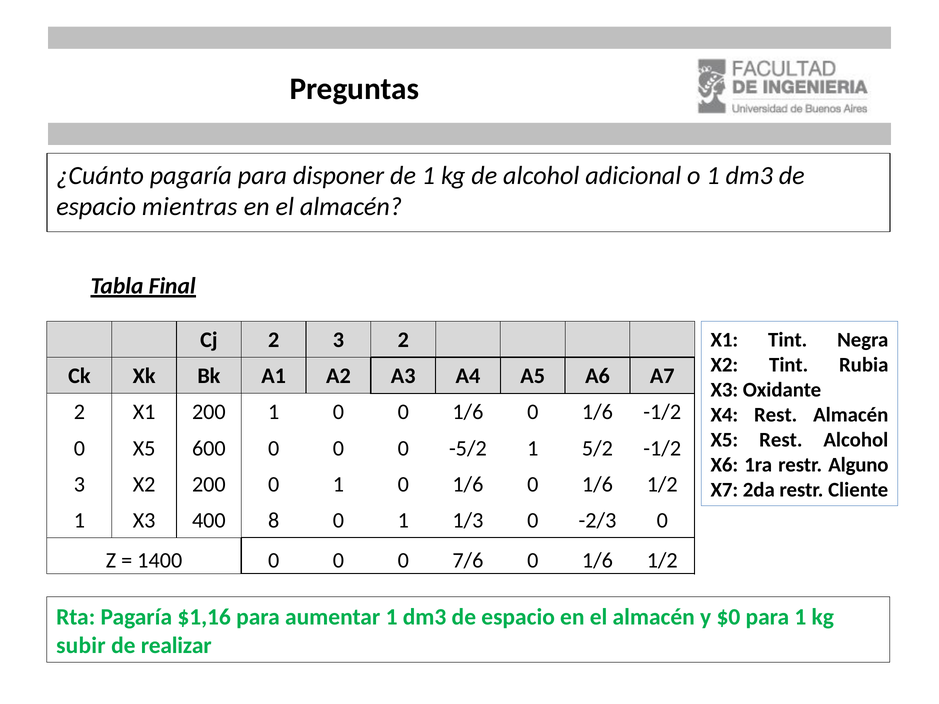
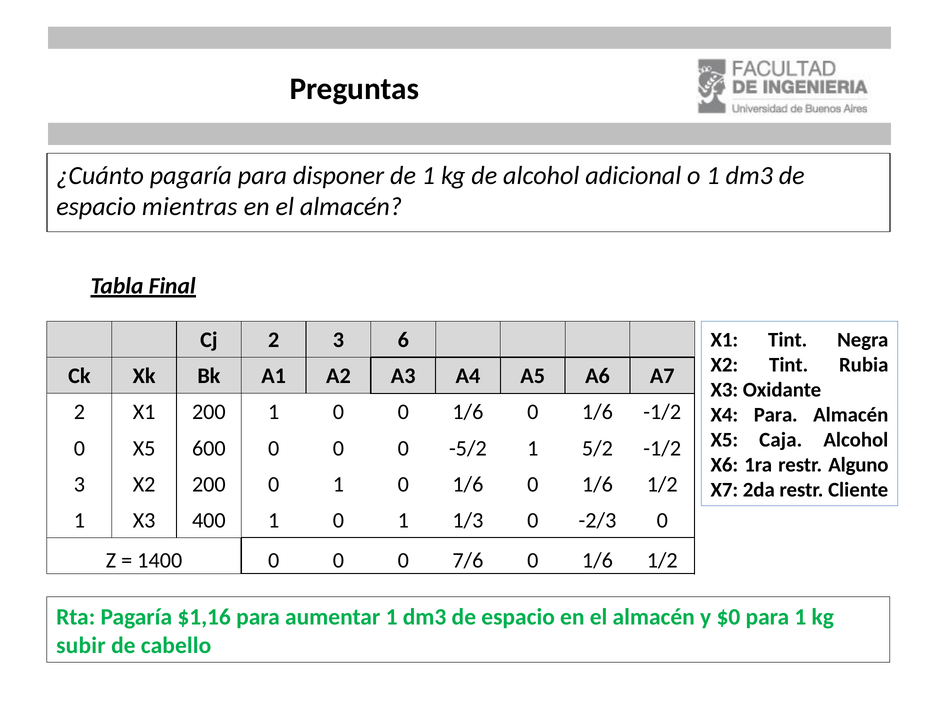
3 2: 2 -> 6
X4 Rest: Rest -> Para
X5 Rest: Rest -> Caja
400 8: 8 -> 1
realizar: realizar -> cabello
